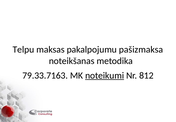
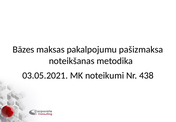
Telpu: Telpu -> Bāzes
79.33.7163: 79.33.7163 -> 03.05.2021
noteikumi underline: present -> none
812: 812 -> 438
